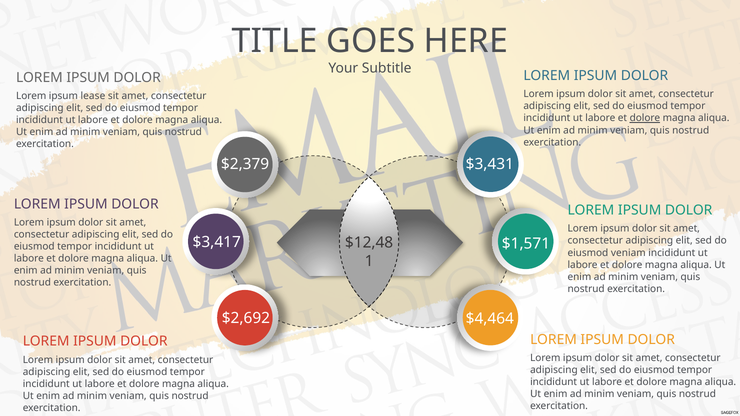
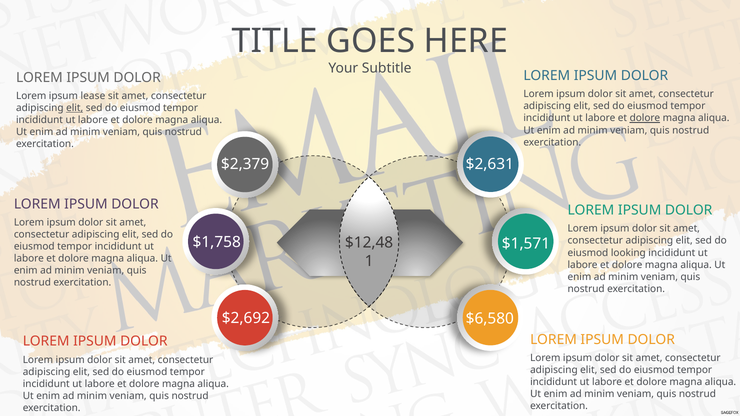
elit at (75, 108) underline: none -> present
$3,431: $3,431 -> $2,631
$3,417: $3,417 -> $1,758
eiusmod veniam: veniam -> looking
$4,464: $4,464 -> $6,580
